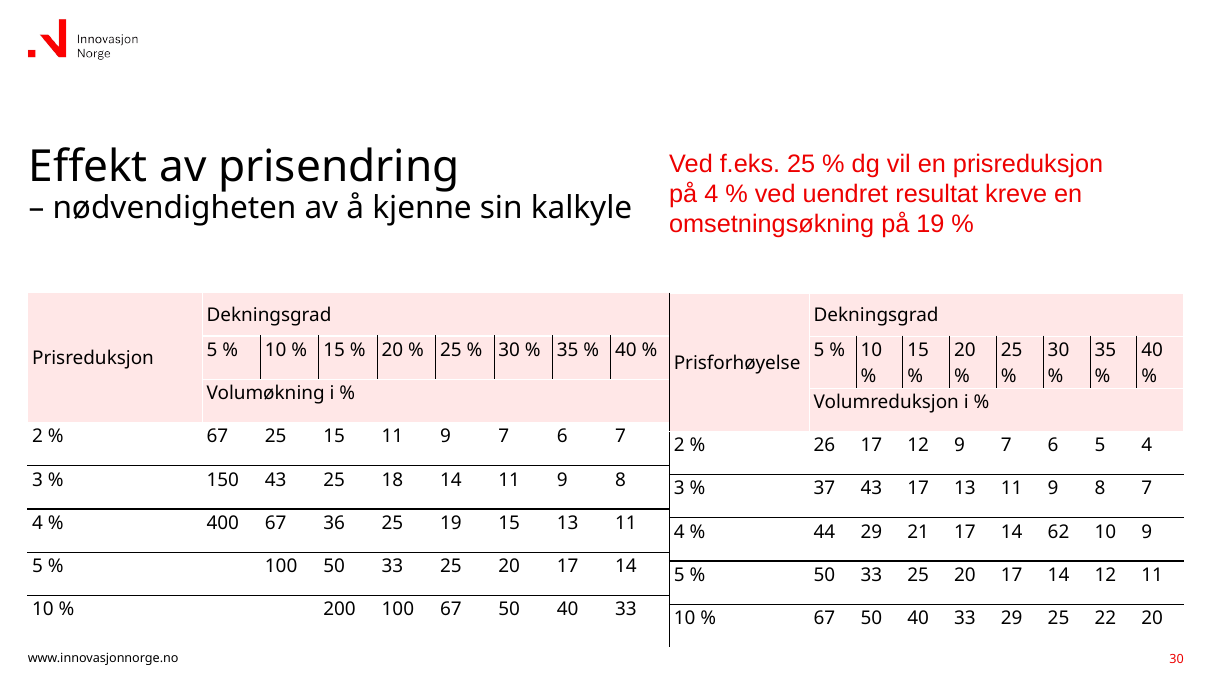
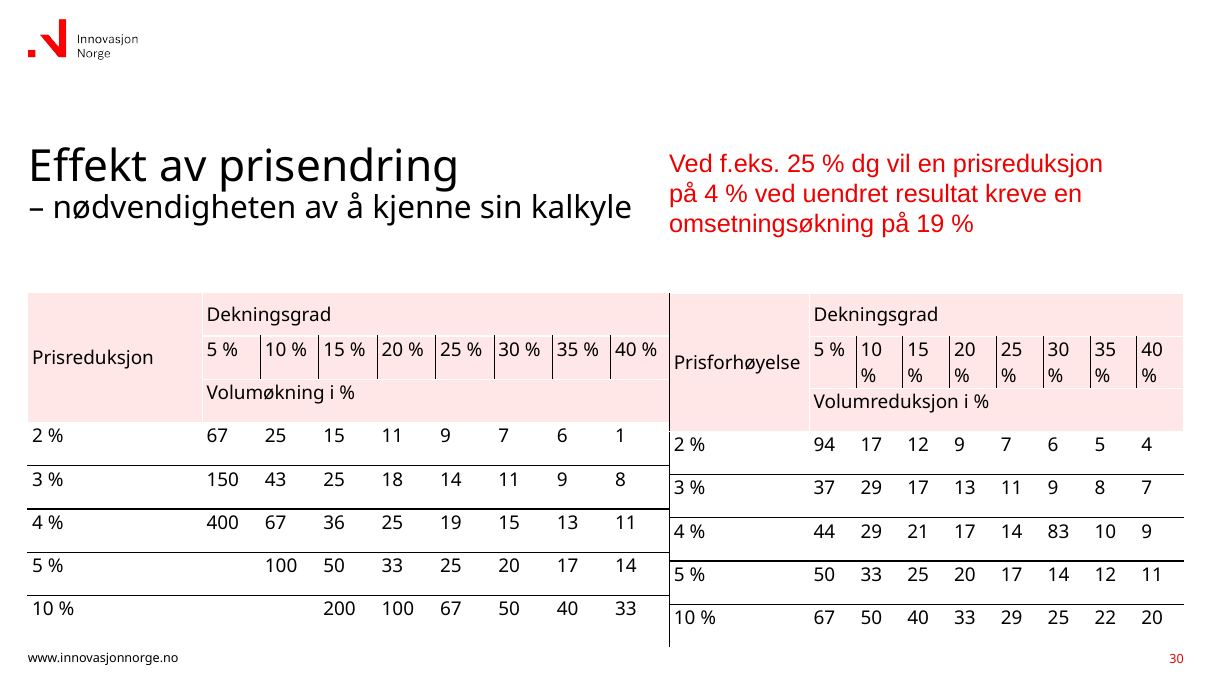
6 7: 7 -> 1
26: 26 -> 94
37 43: 43 -> 29
62: 62 -> 83
